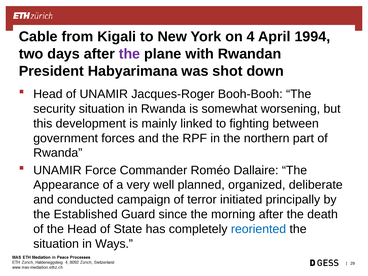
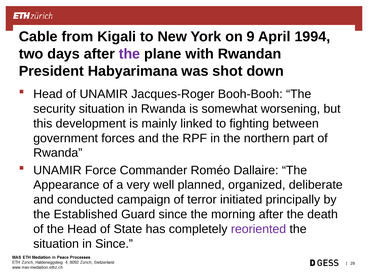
4: 4 -> 9
reoriented colour: blue -> purple
in Ways: Ways -> Since
